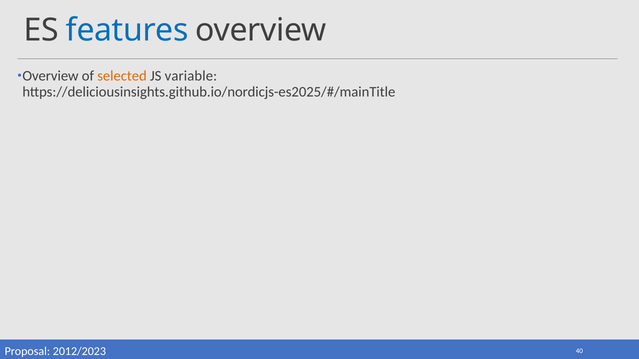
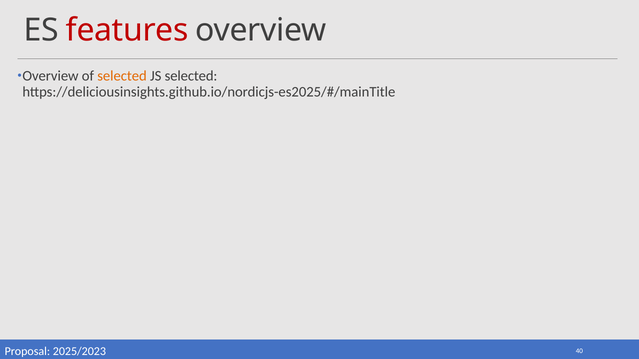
features colour: blue -> red
JS variable: variable -> selected
2012/2023: 2012/2023 -> 2025/2023
